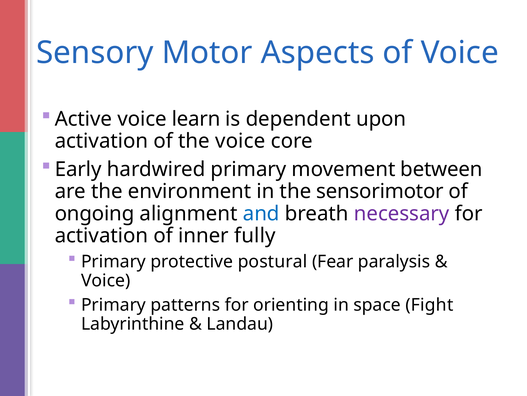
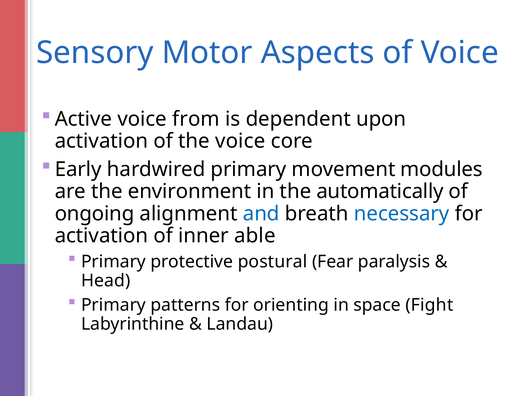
learn: learn -> from
between: between -> modules
sensorimotor: sensorimotor -> automatically
necessary colour: purple -> blue
fully: fully -> able
Voice at (106, 280): Voice -> Head
